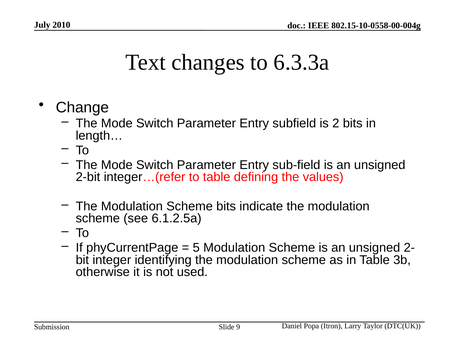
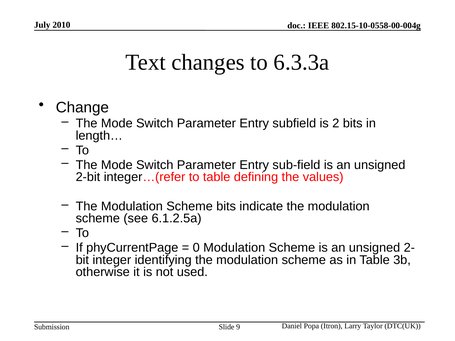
5: 5 -> 0
